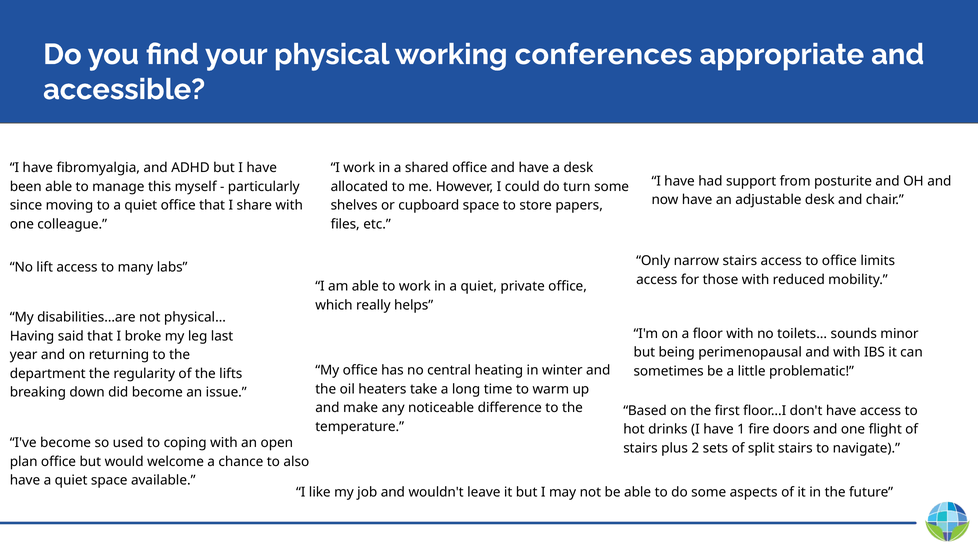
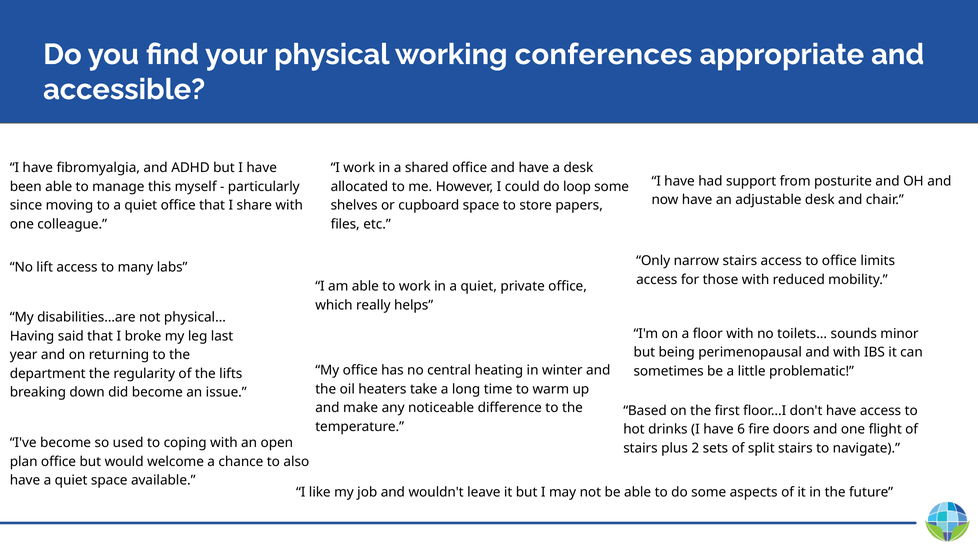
turn: turn -> loop
1: 1 -> 6
